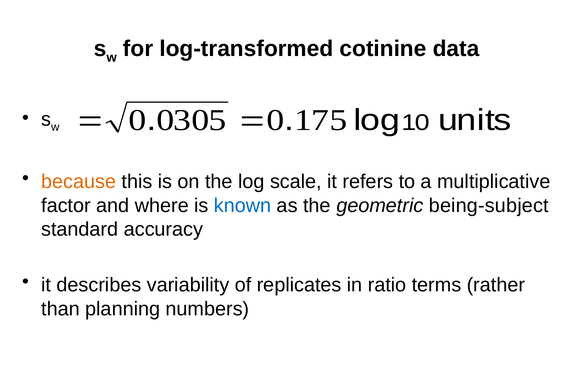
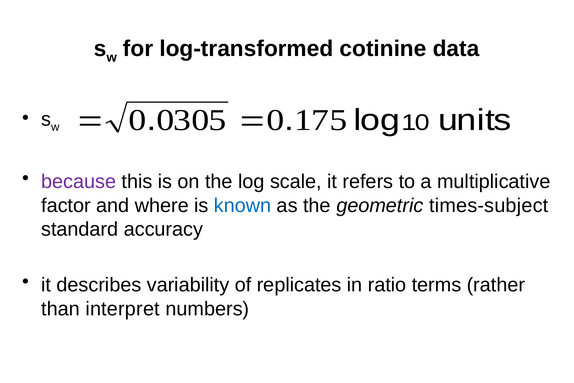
because colour: orange -> purple
being-subject: being-subject -> times-subject
planning: planning -> interpret
